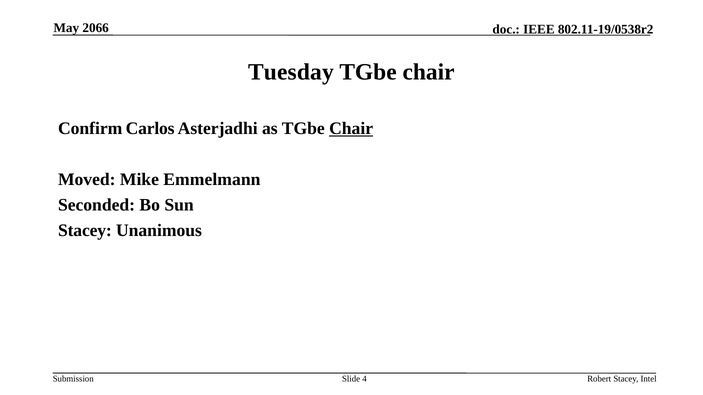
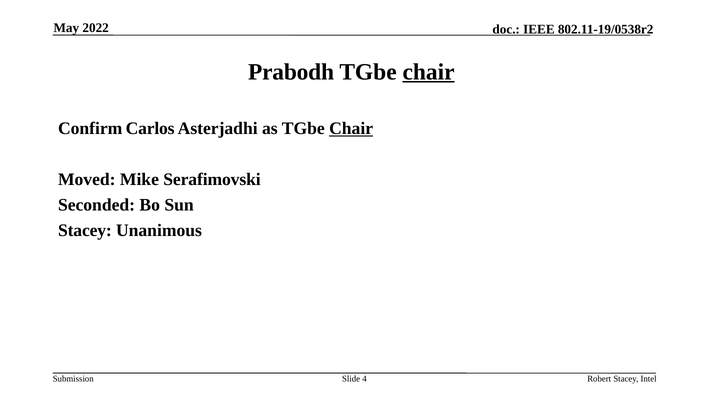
2066: 2066 -> 2022
Tuesday: Tuesday -> Prabodh
chair at (429, 72) underline: none -> present
Emmelmann: Emmelmann -> Serafimovski
